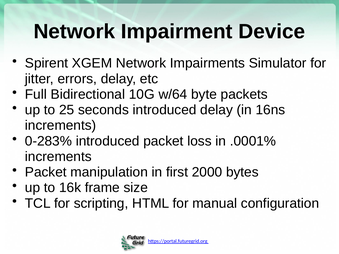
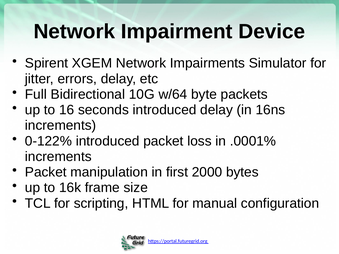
25: 25 -> 16
0-283%: 0-283% -> 0-122%
